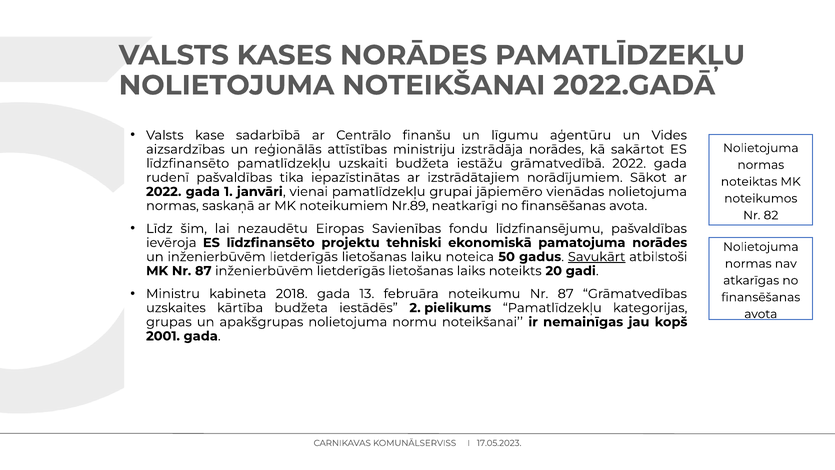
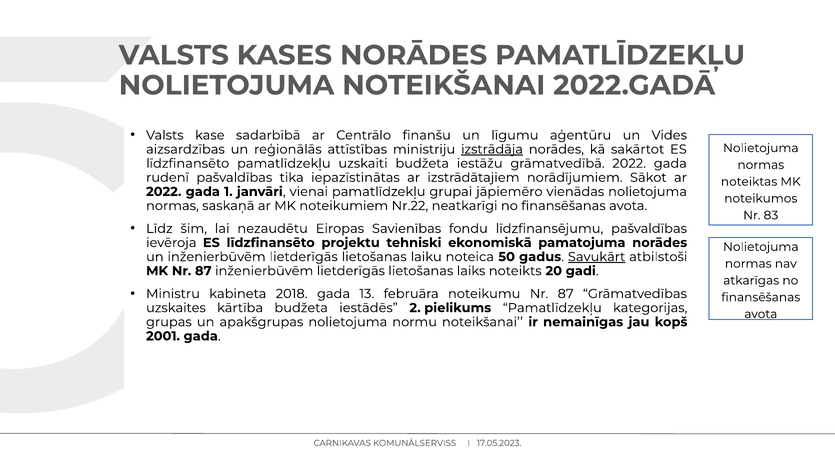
izstrādāja underline: none -> present
Nr.89: Nr.89 -> Nr.22
82: 82 -> 83
